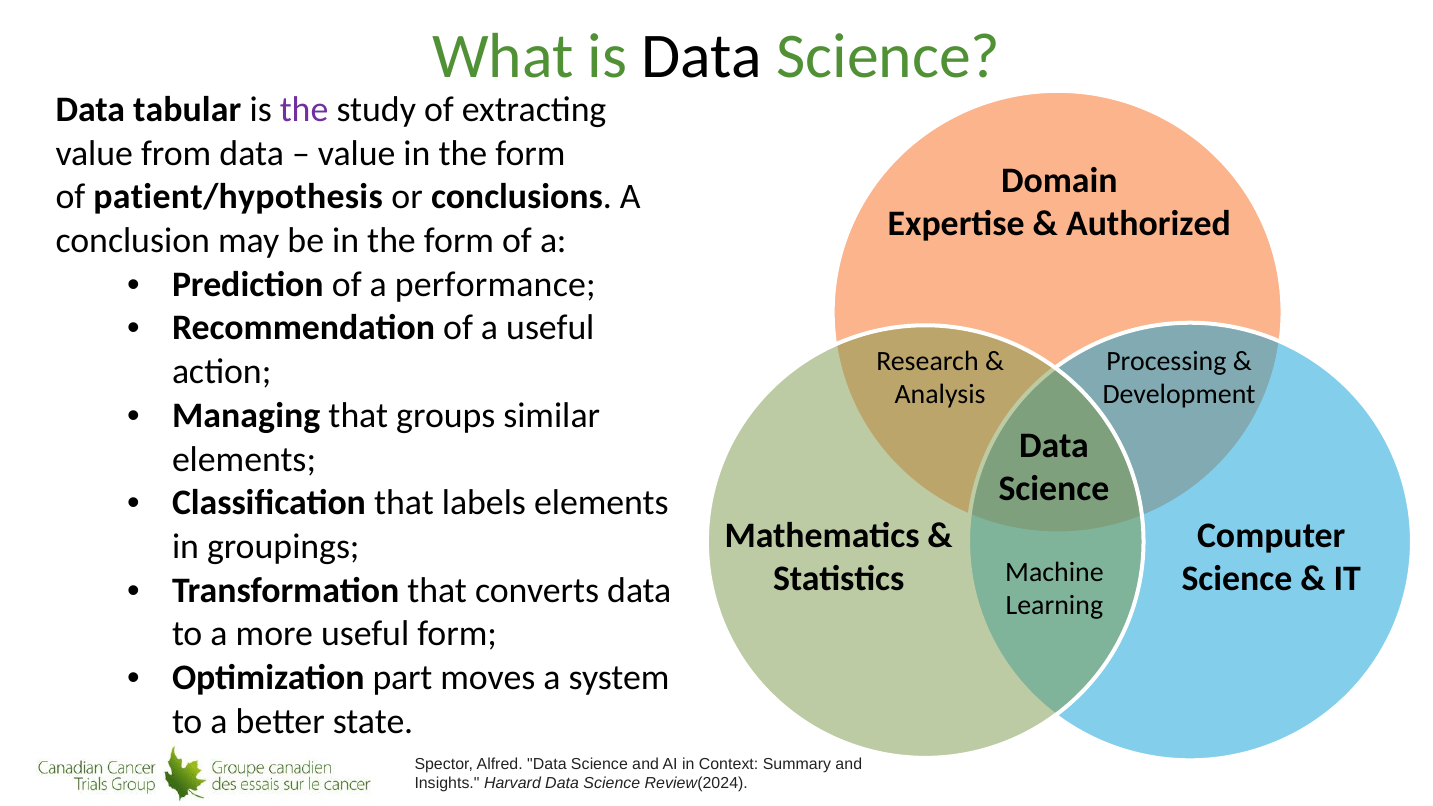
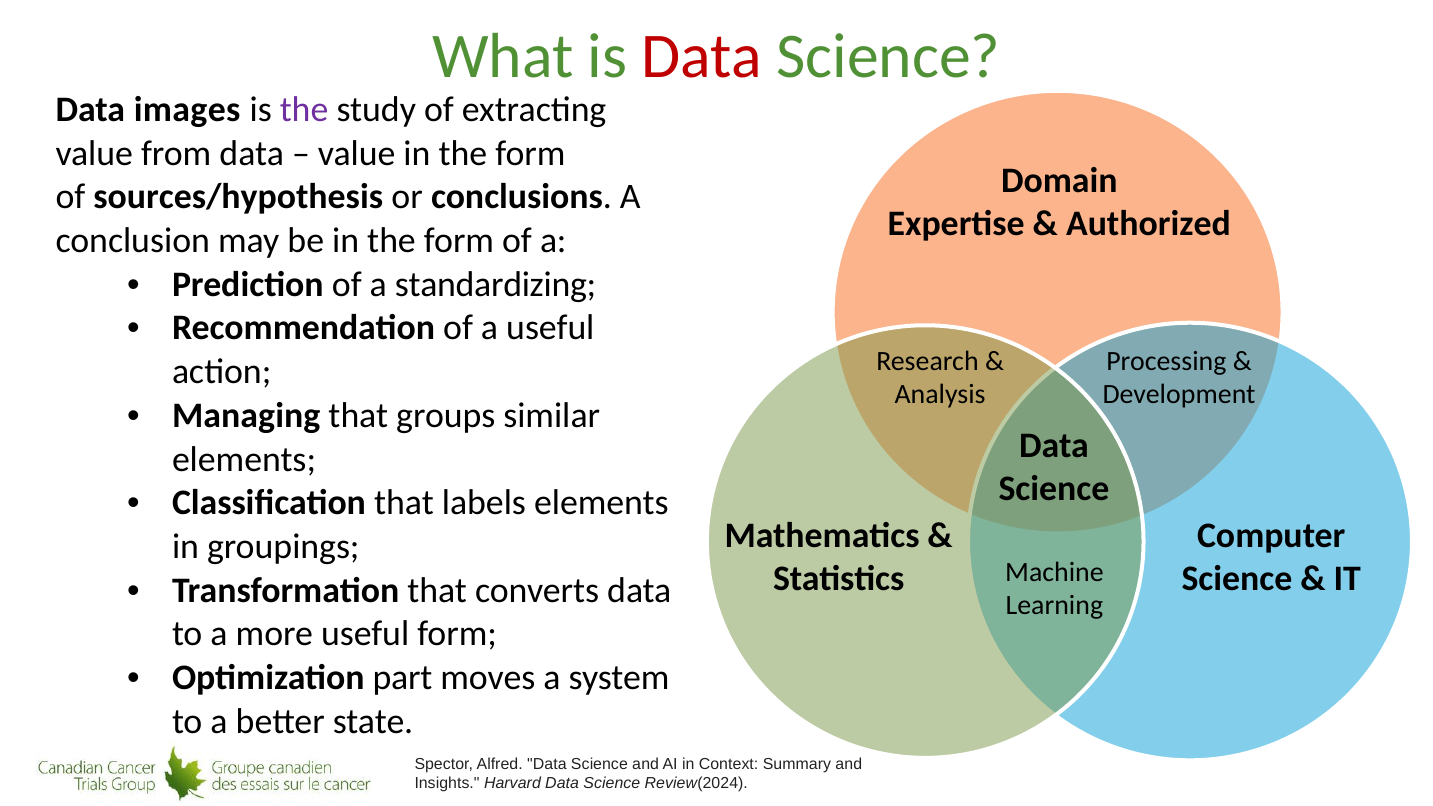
Data at (702, 56) colour: black -> red
tabular: tabular -> images
patient/hypothesis: patient/hypothesis -> sources/hypothesis
performance: performance -> standardizing
